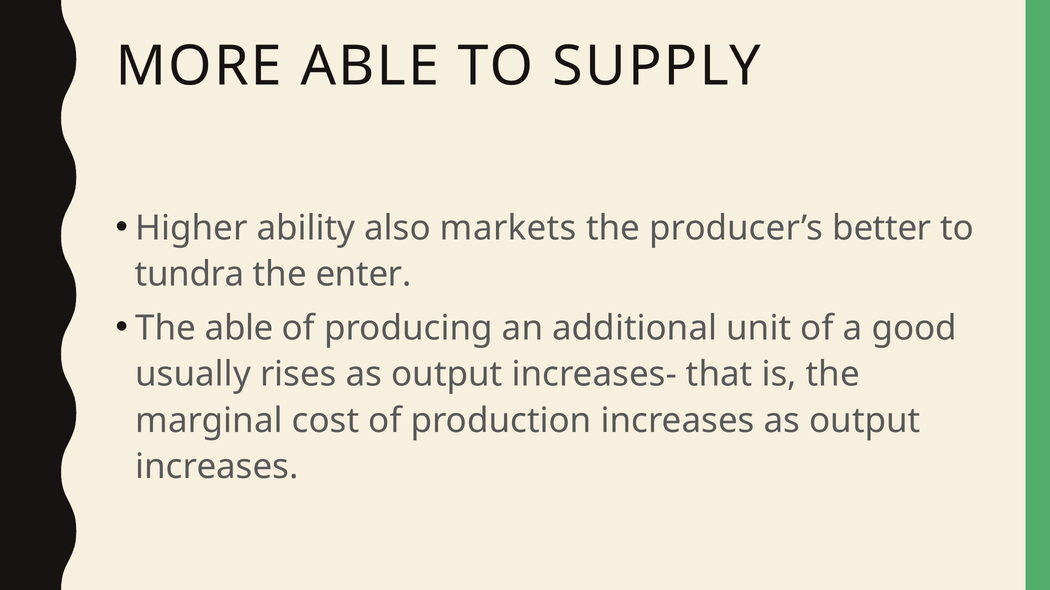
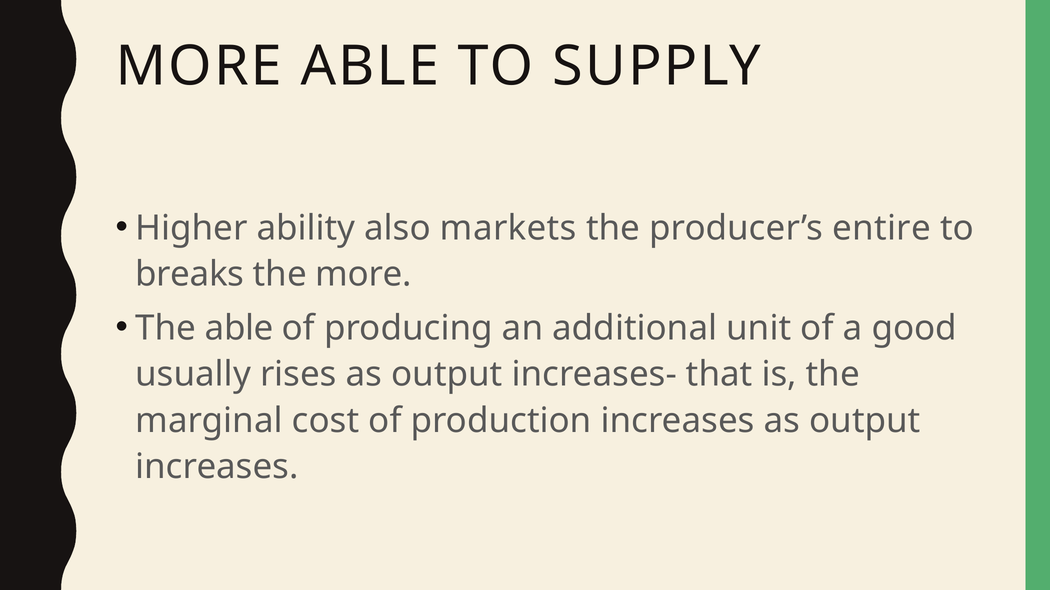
better: better -> entire
tundra: tundra -> breaks
the enter: enter -> more
